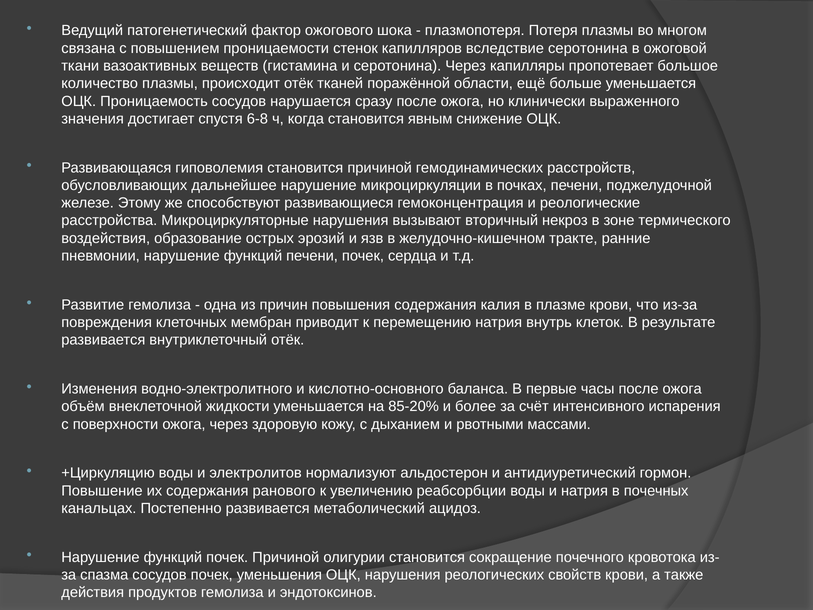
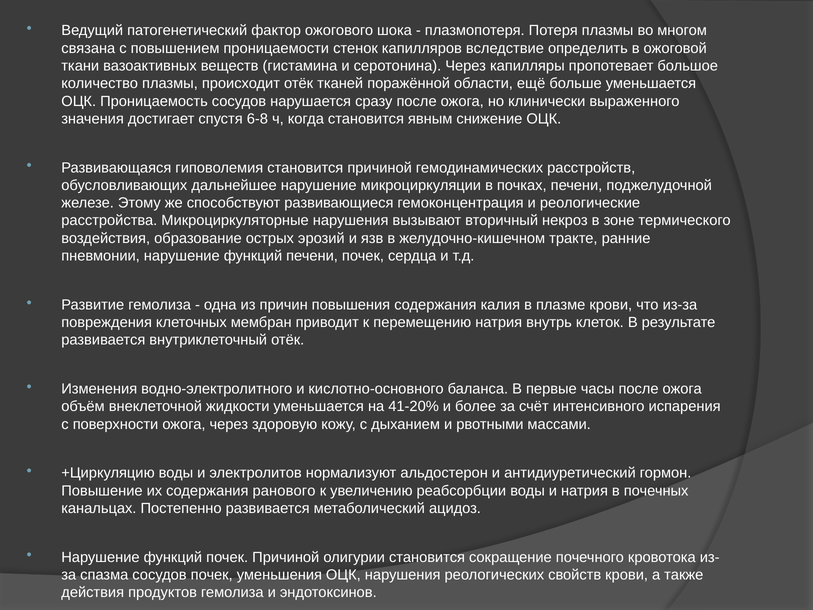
вследствие серотонина: серотонина -> определить
85-20%: 85-20% -> 41-20%
